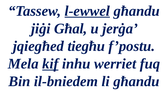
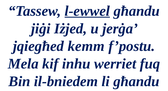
Għal: Għal -> Iżjed
tiegħu: tiegħu -> kemm
kif underline: present -> none
